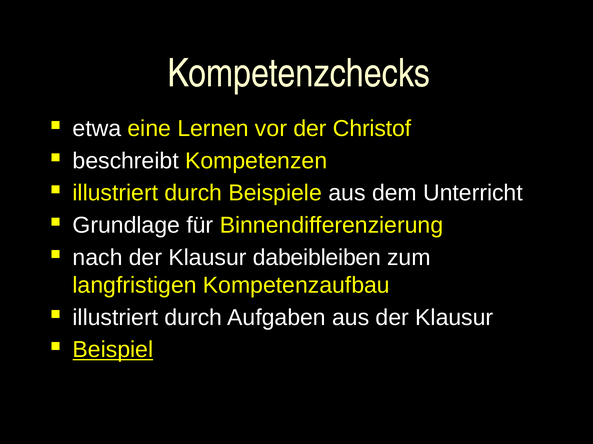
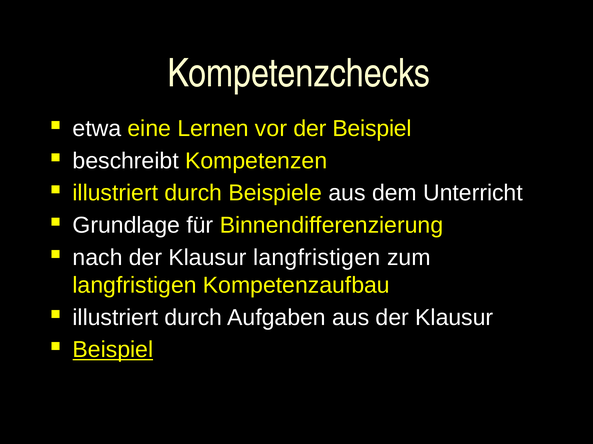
der Christof: Christof -> Beispiel
Klausur dabeibleiben: dabeibleiben -> langfristigen
